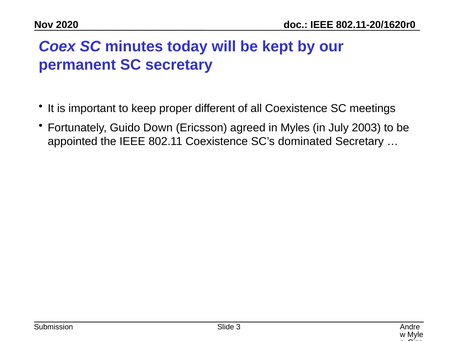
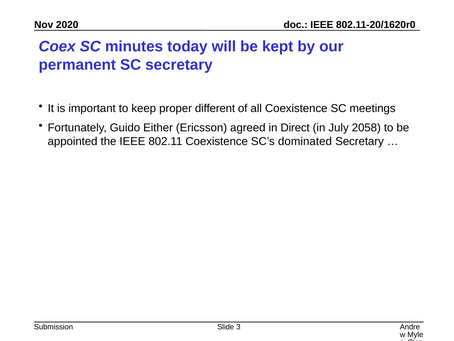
Down: Down -> Either
Myles: Myles -> Direct
2003: 2003 -> 2058
